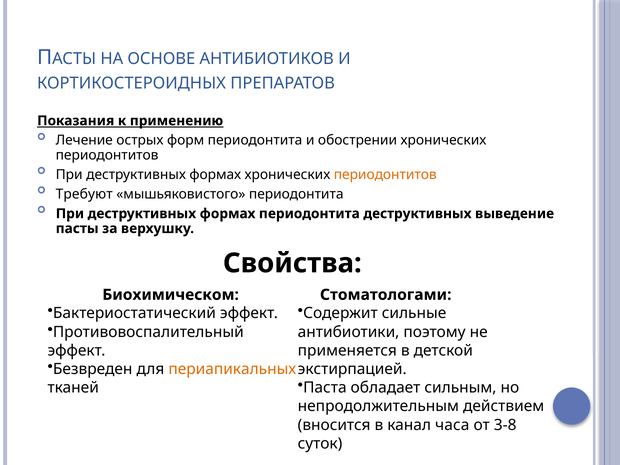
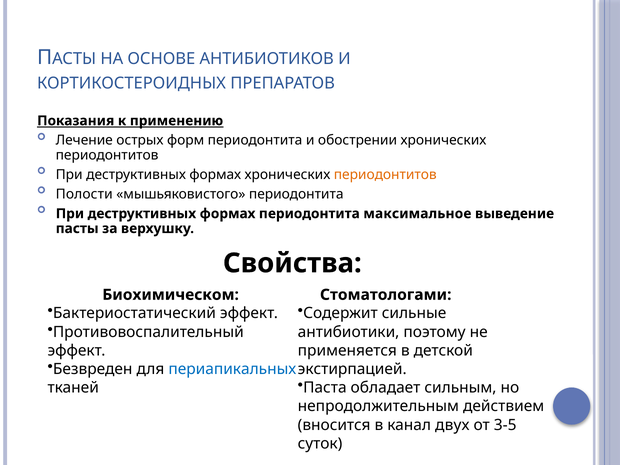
Требуют: Требуют -> Полости
периодонтита деструктивных: деструктивных -> максимальное
периапикальных colour: orange -> blue
часа: часа -> двух
3-8: 3-8 -> 3-5
